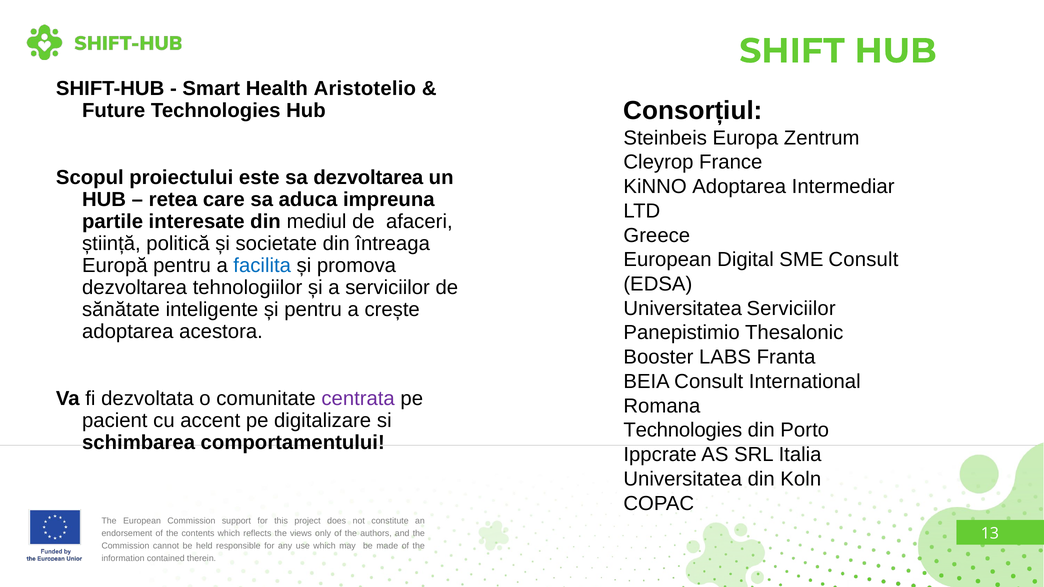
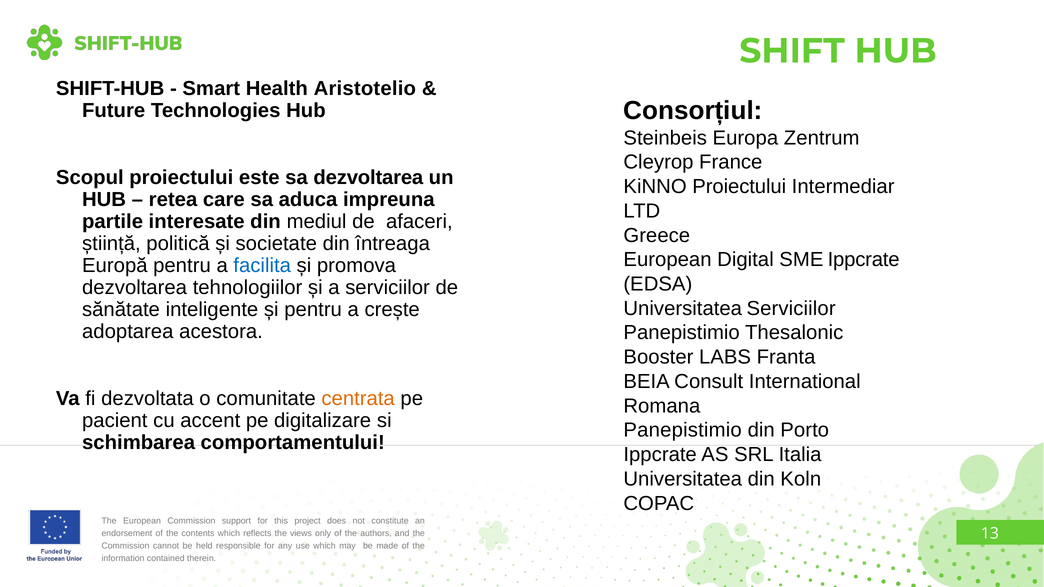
KiNNO Adoptarea: Adoptarea -> Proiectului
SME Consult: Consult -> Ippcrate
centrata colour: purple -> orange
Technologies at (683, 430): Technologies -> Panepistimio
